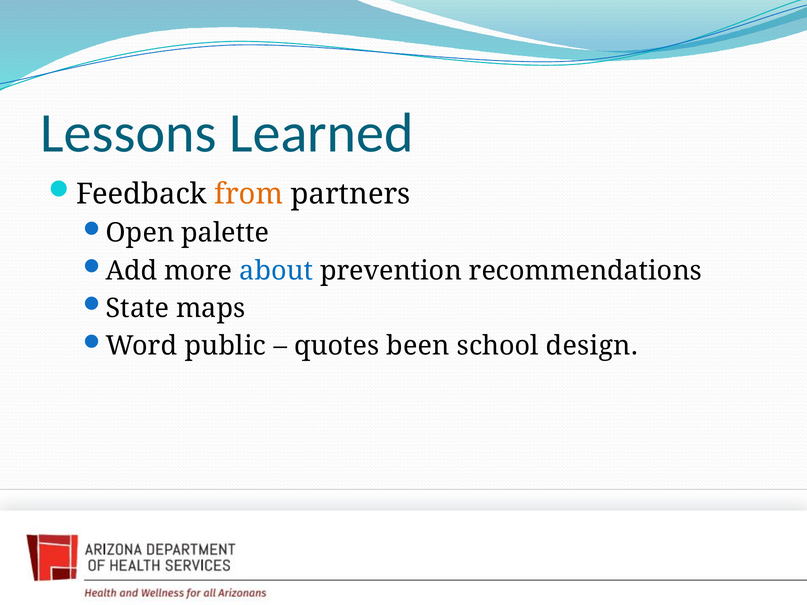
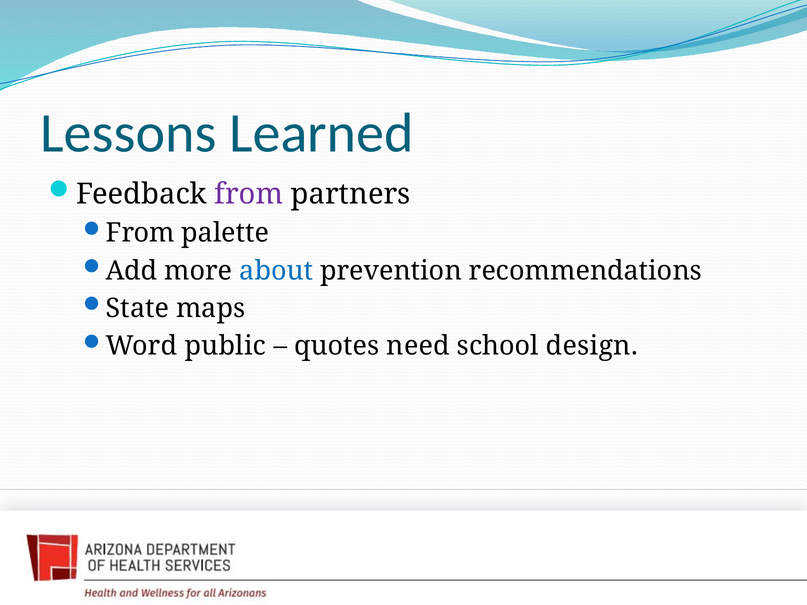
from at (249, 194) colour: orange -> purple
Open at (140, 233): Open -> From
been: been -> need
